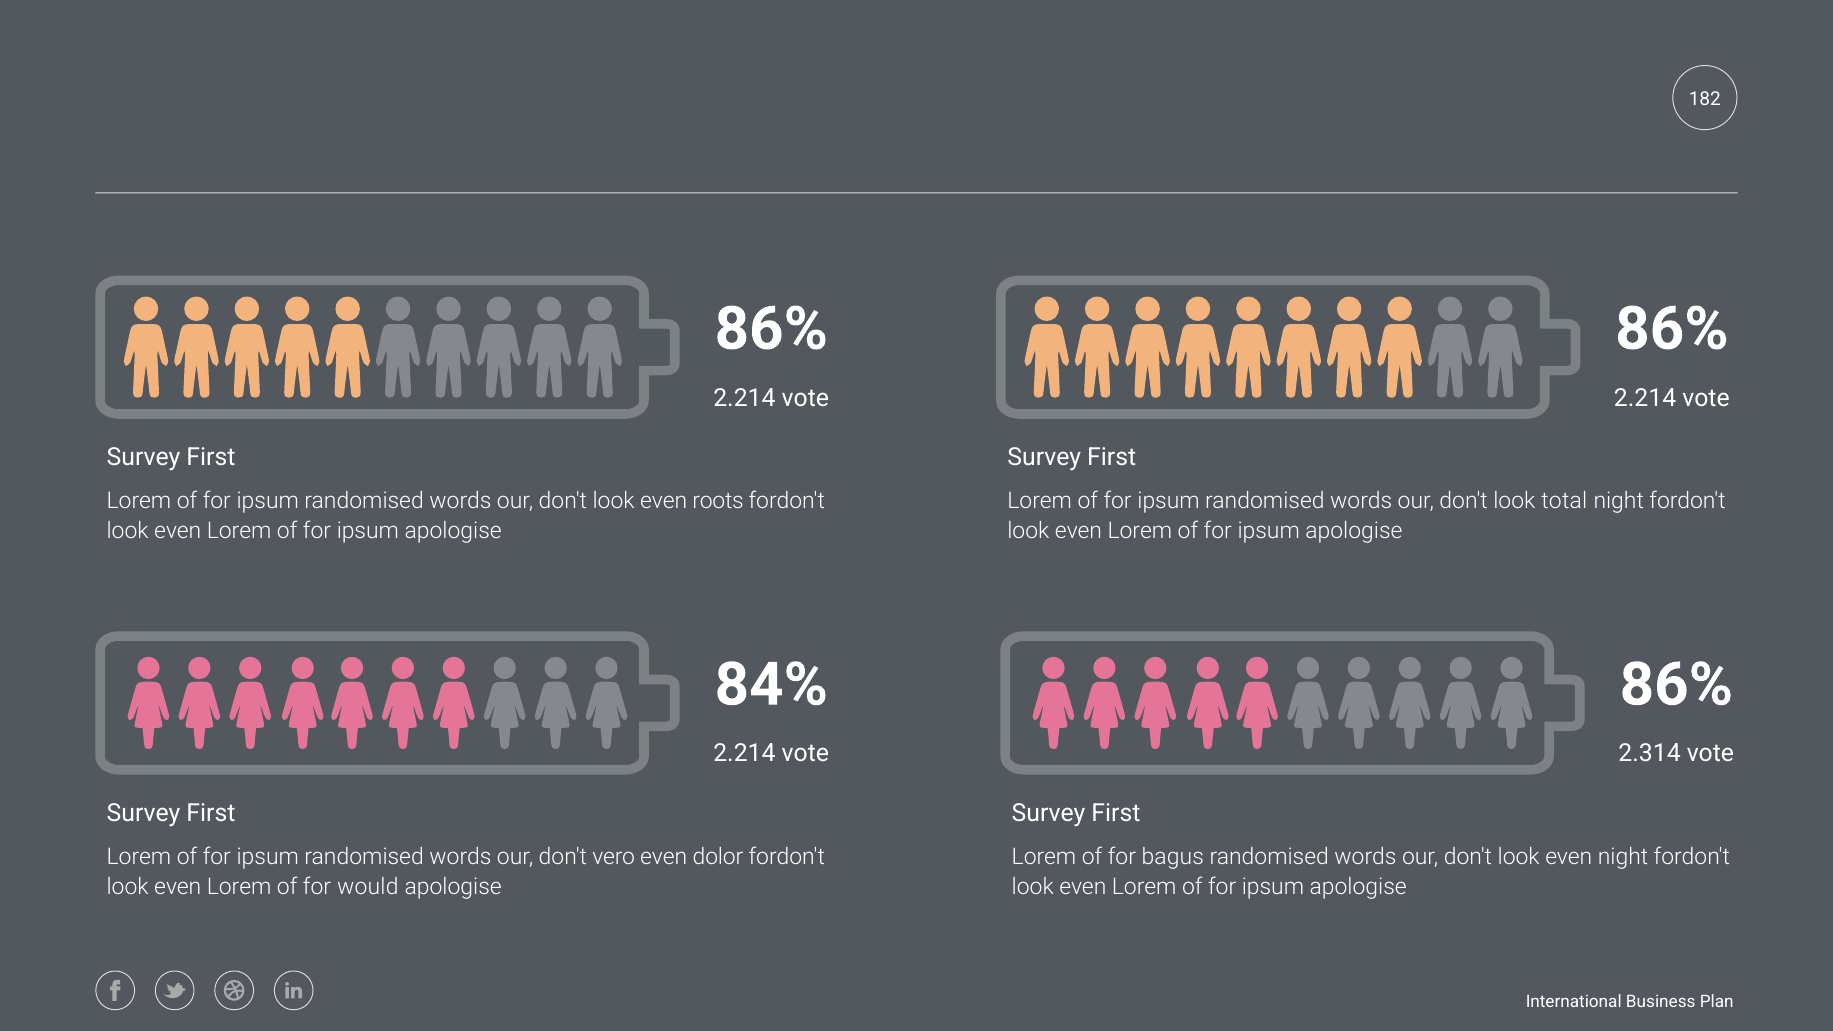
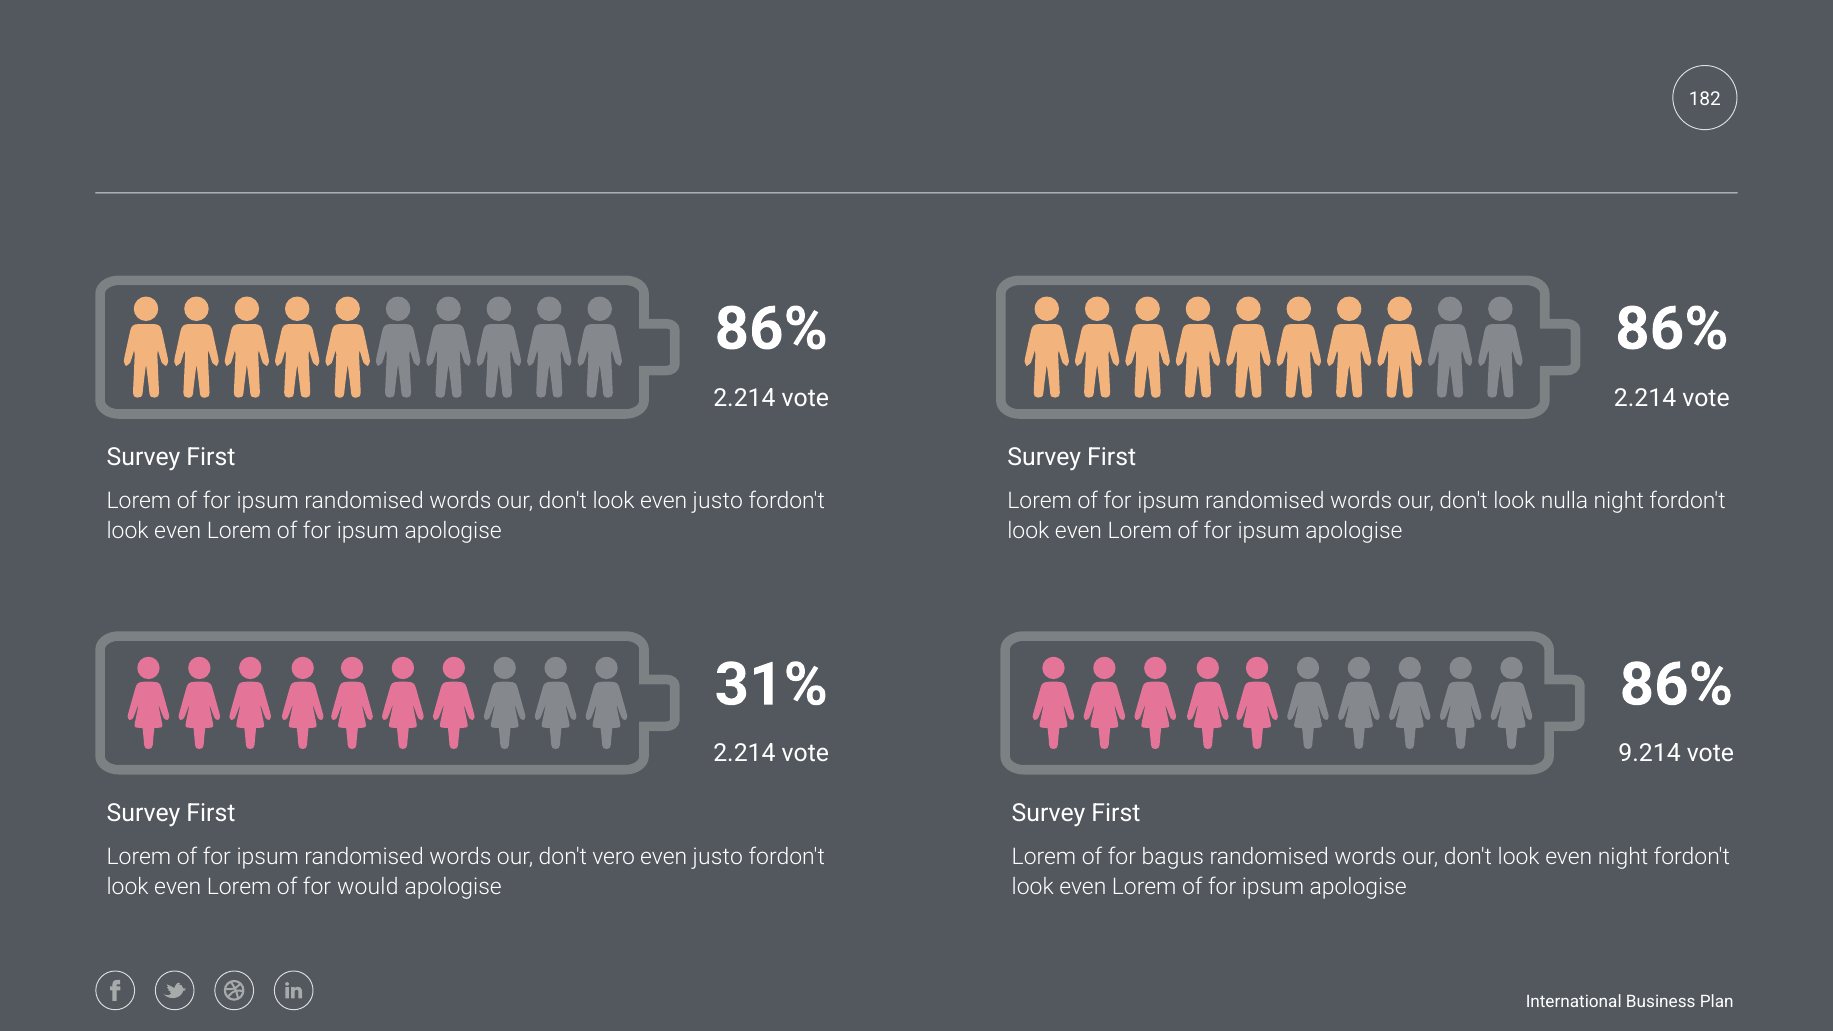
look even roots: roots -> justo
total: total -> nulla
84%: 84% -> 31%
2.314: 2.314 -> 9.214
dolor at (718, 857): dolor -> justo
